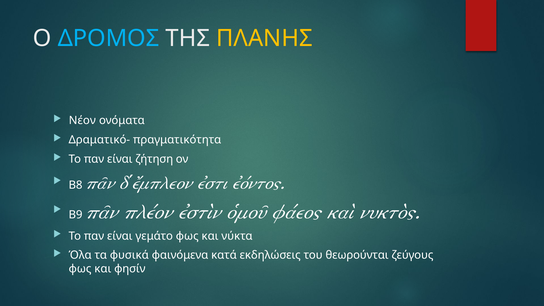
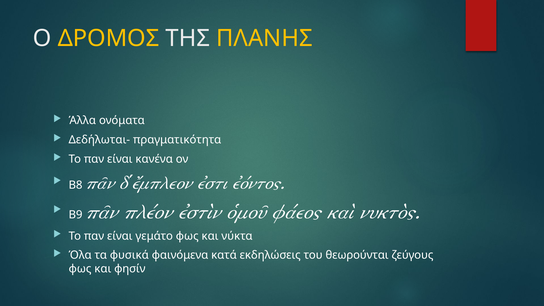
ΔΡΟΜΟΣ colour: light blue -> yellow
Νέον: Νέον -> Άλλα
Δραματικό-: Δραματικό- -> Δεδήλωται-
ζήτηση: ζήτηση -> κανένα
